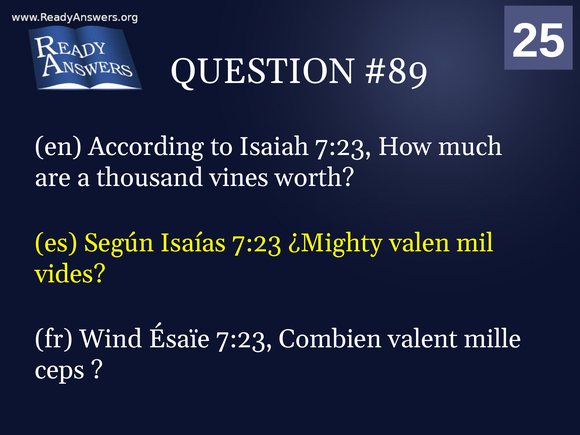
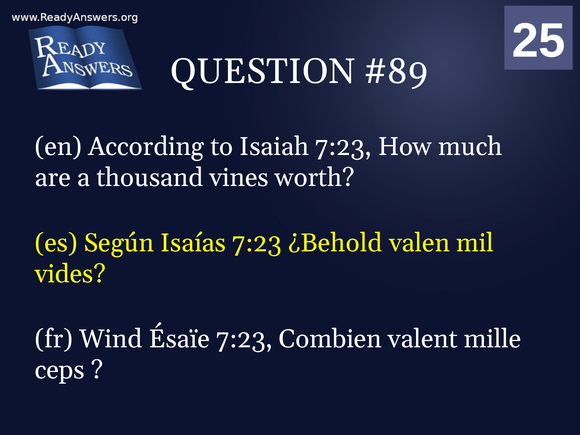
¿Mighty: ¿Mighty -> ¿Behold
